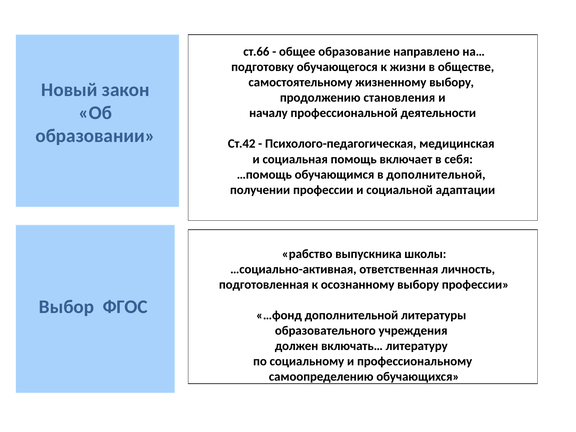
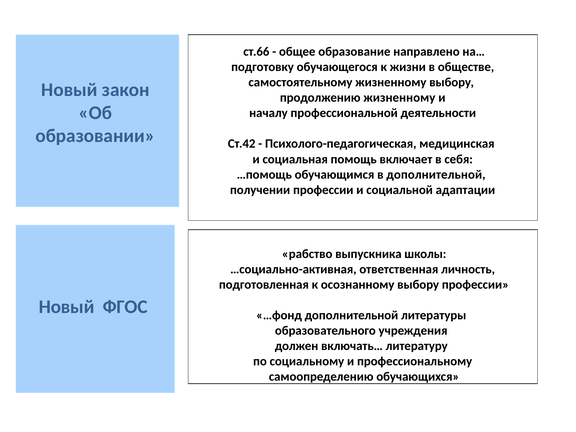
продолжению становления: становления -> жизненному
Выбор at (67, 307): Выбор -> Новый
